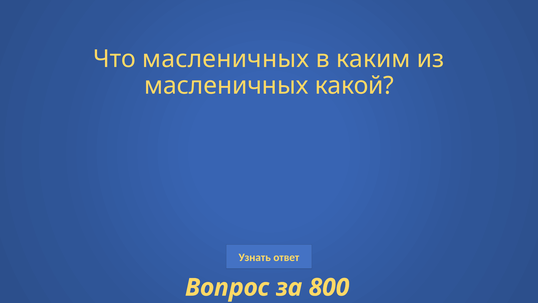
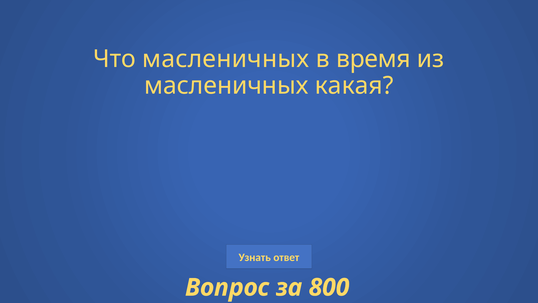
каким: каким -> время
какой: какой -> какая
